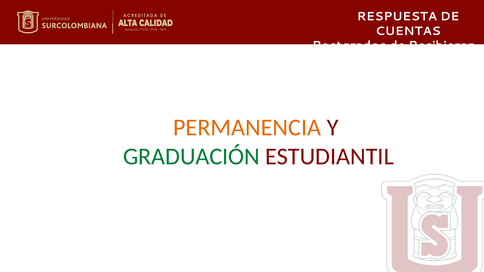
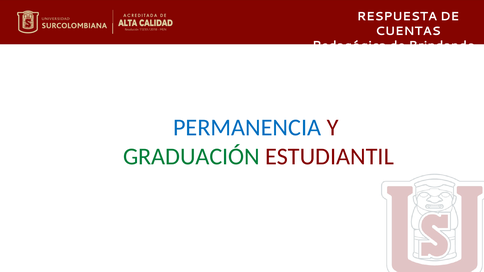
Postgrados: Postgrados -> Pedagógica
Recibieron: Recibieron -> Brindando
PERMANENCIA colour: orange -> blue
